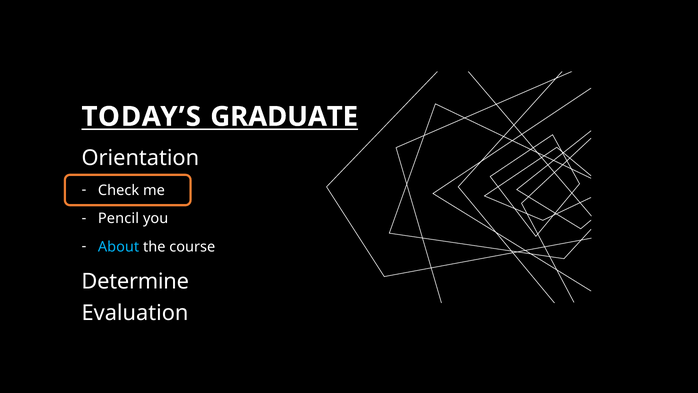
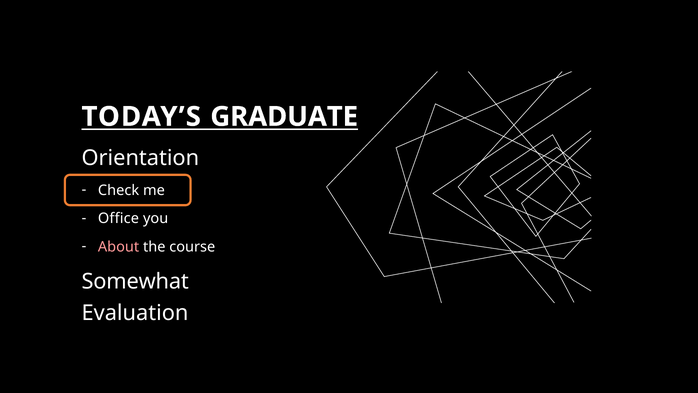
Pencil: Pencil -> Office
About colour: light blue -> pink
Determine: Determine -> Somewhat
